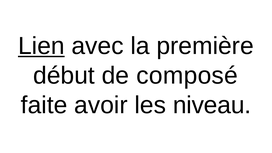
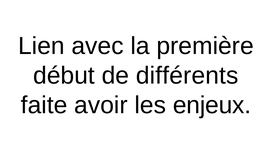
Lien underline: present -> none
composé: composé -> différents
niveau: niveau -> enjeux
